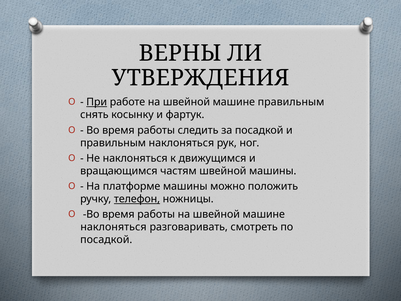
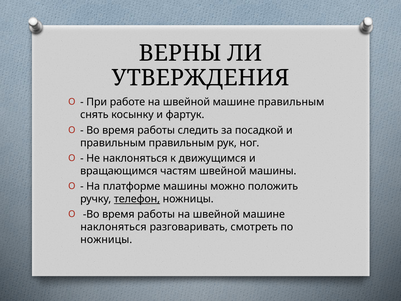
При underline: present -> none
правильным наклоняться: наклоняться -> правильным
посадкой at (106, 240): посадкой -> ножницы
